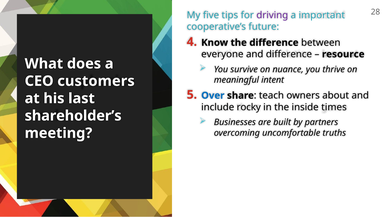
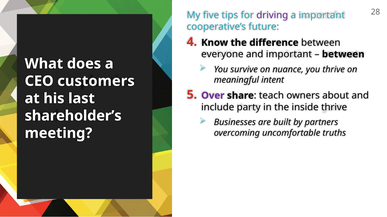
and difference: difference -> important
resource at (343, 54): resource -> between
Over colour: blue -> purple
rocky: rocky -> party
inside times: times -> thrive
